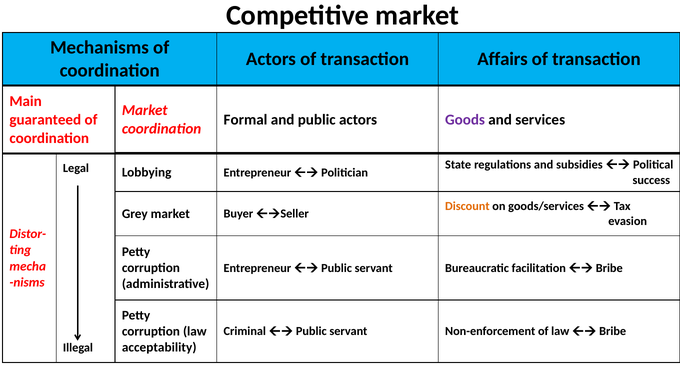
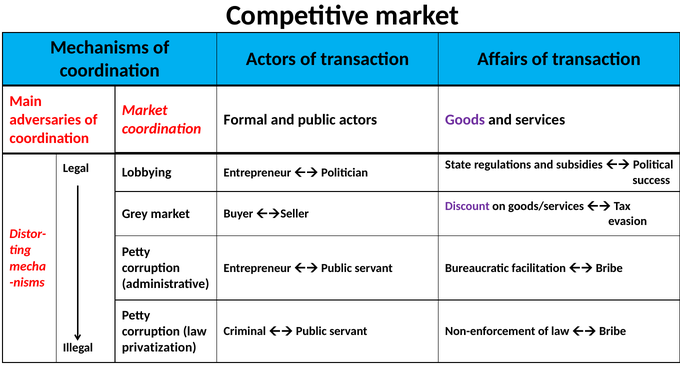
guaranteed: guaranteed -> adversaries
Discount colour: orange -> purple
acceptability: acceptability -> privatization
